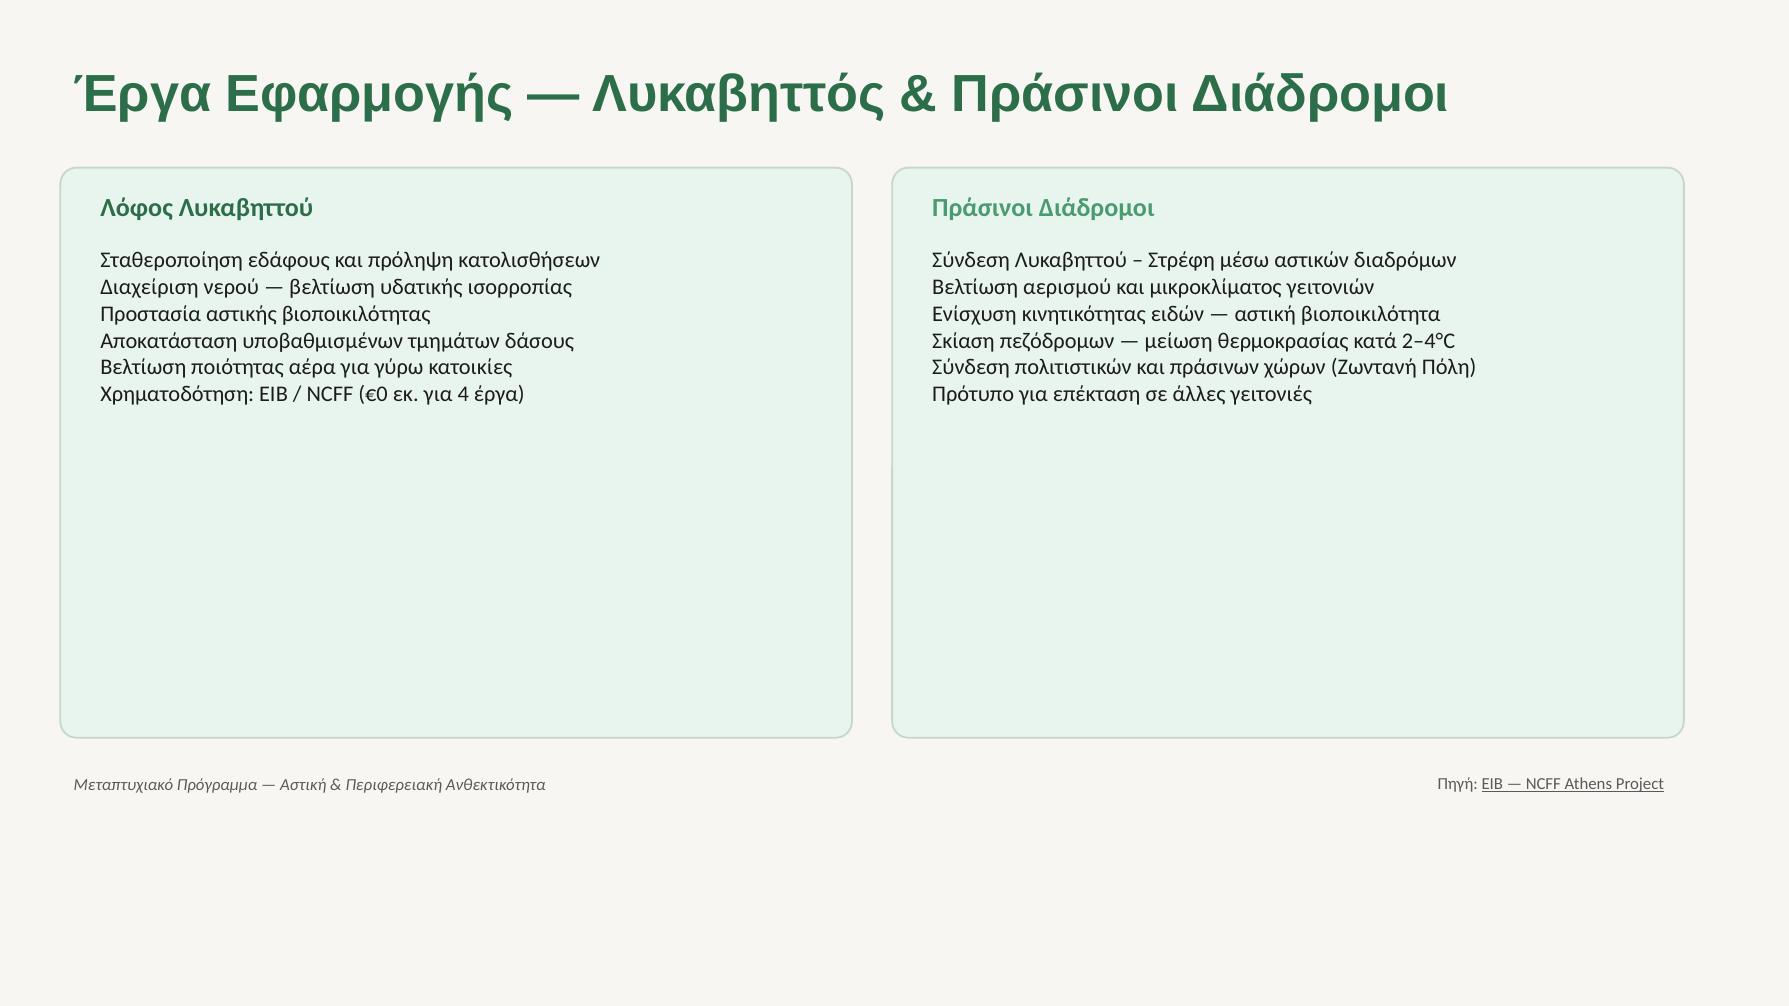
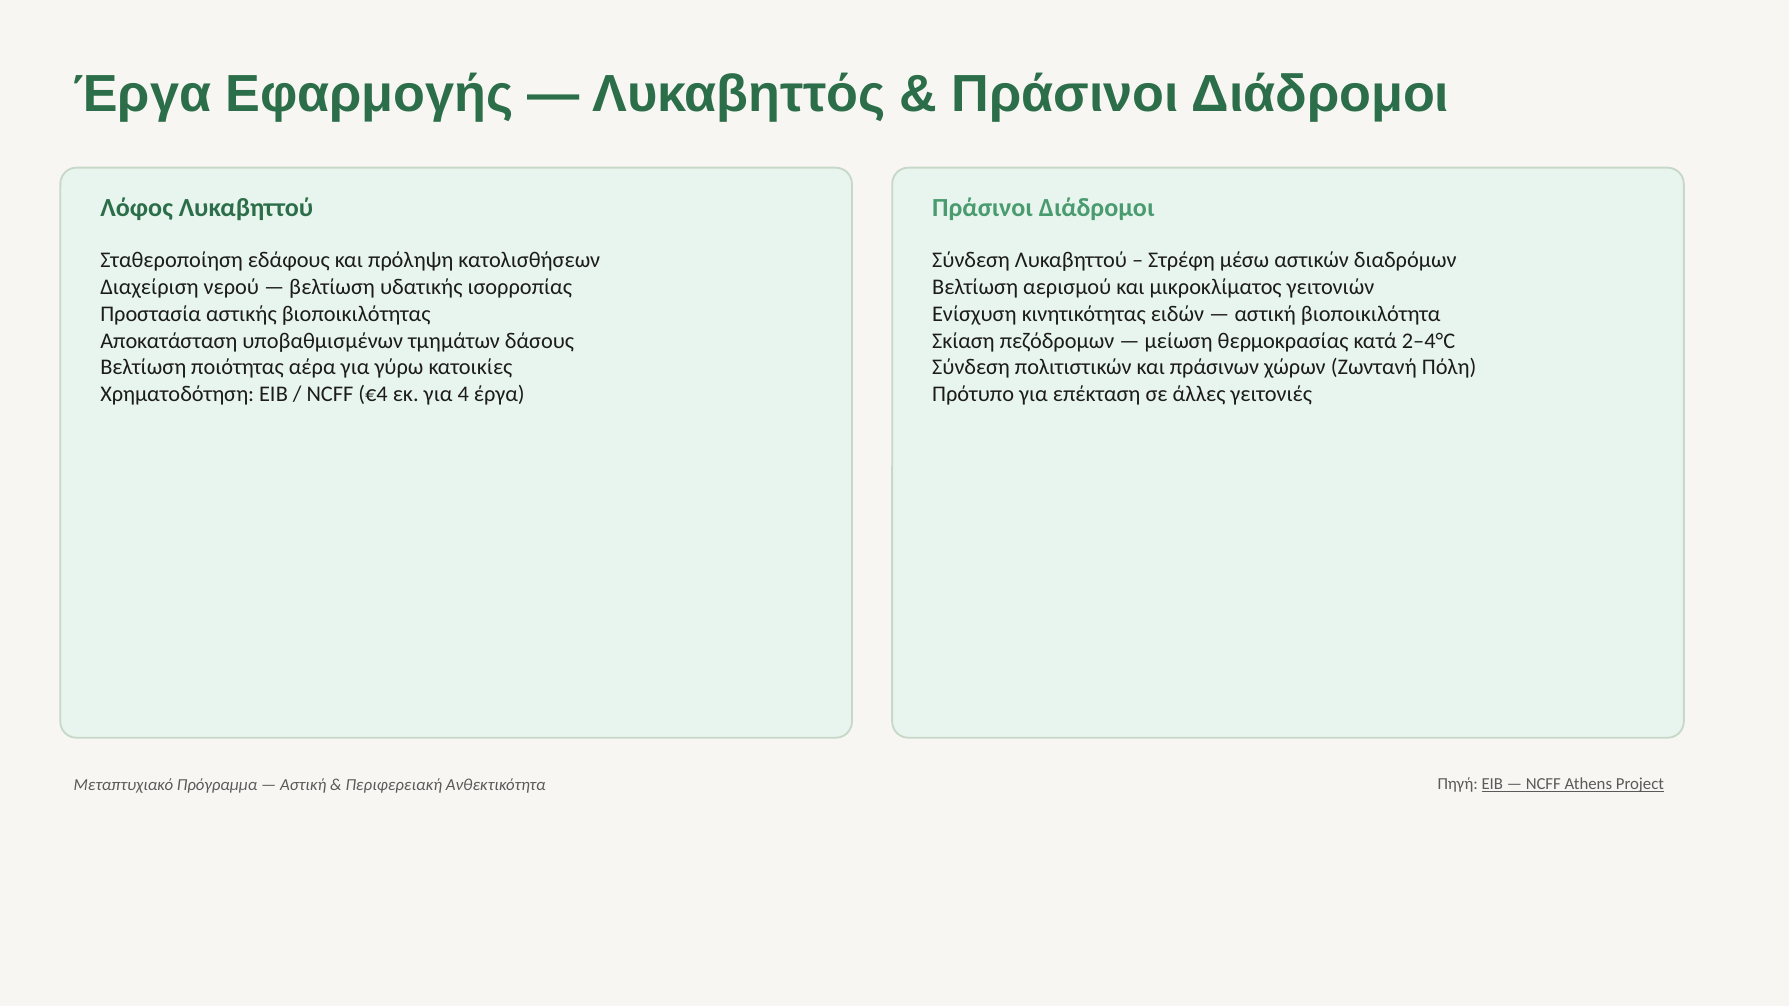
€0: €0 -> €4
